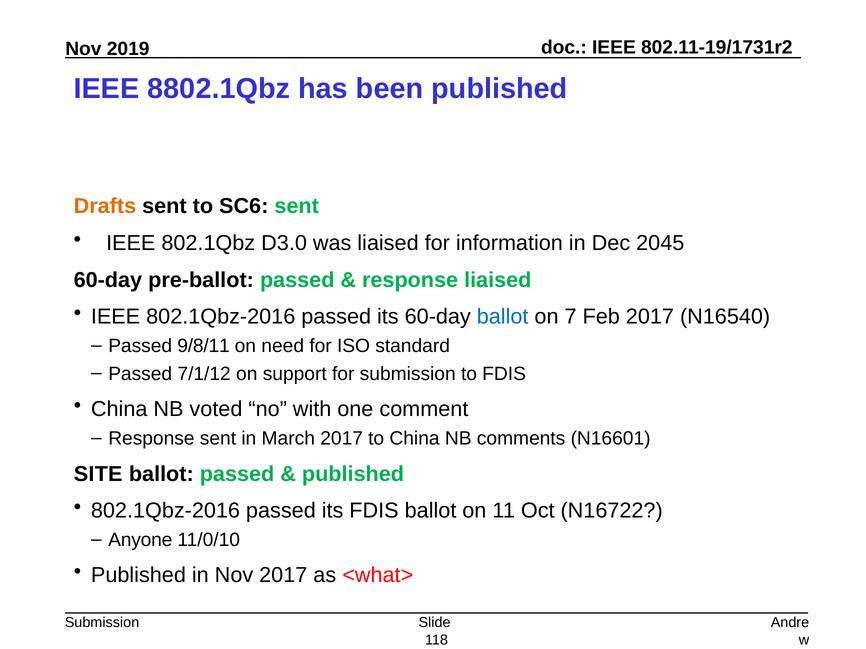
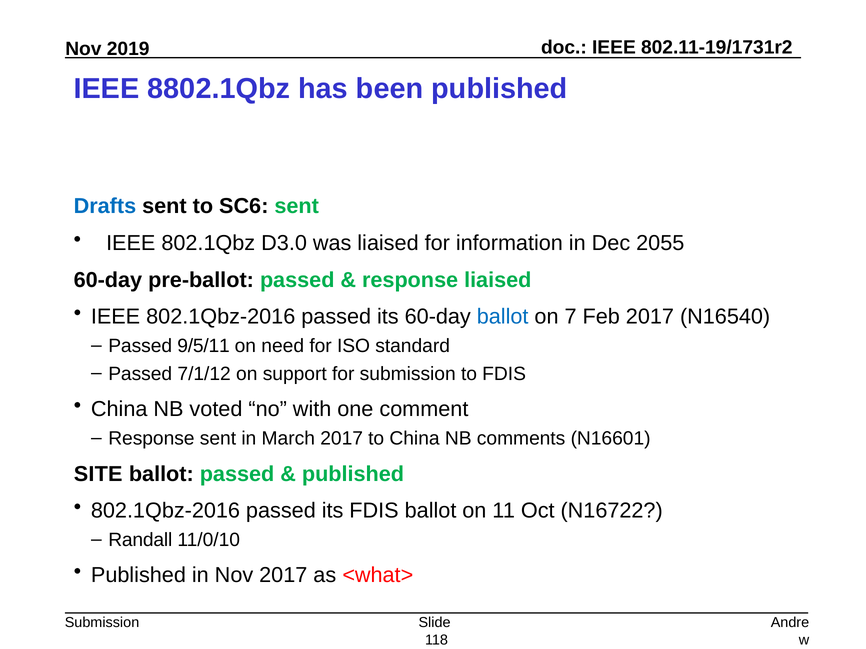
Drafts colour: orange -> blue
2045: 2045 -> 2055
9/8/11: 9/8/11 -> 9/5/11
Anyone: Anyone -> Randall
